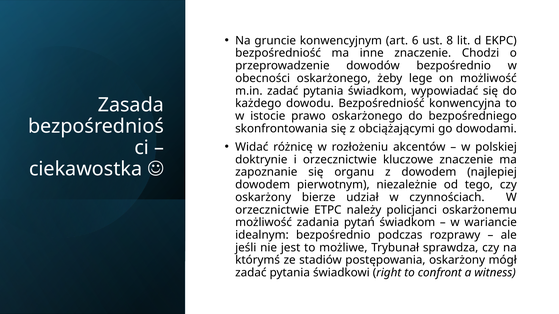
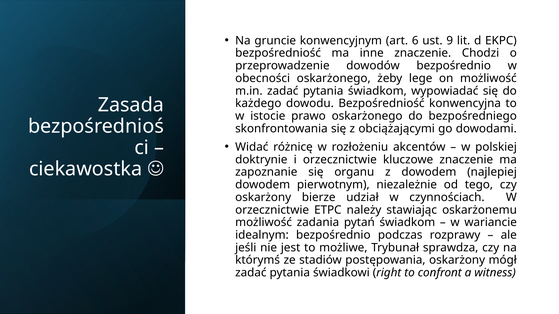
8: 8 -> 9
policjanci: policjanci -> stawiając
